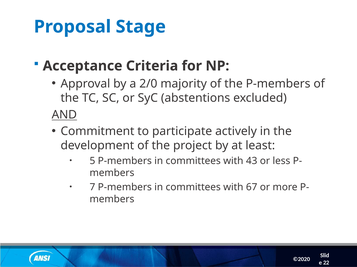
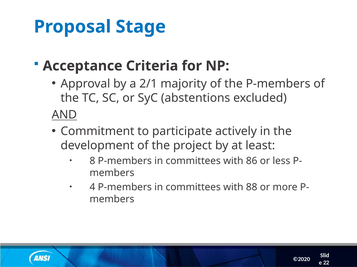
2/0: 2/0 -> 2/1
5: 5 -> 8
43: 43 -> 86
7: 7 -> 4
67: 67 -> 88
